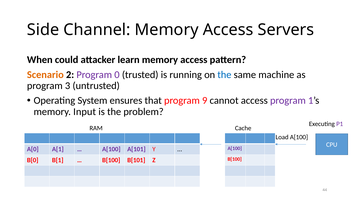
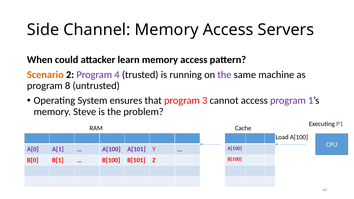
0: 0 -> 4
the at (224, 75) colour: blue -> purple
3: 3 -> 8
9: 9 -> 3
Input: Input -> Steve
